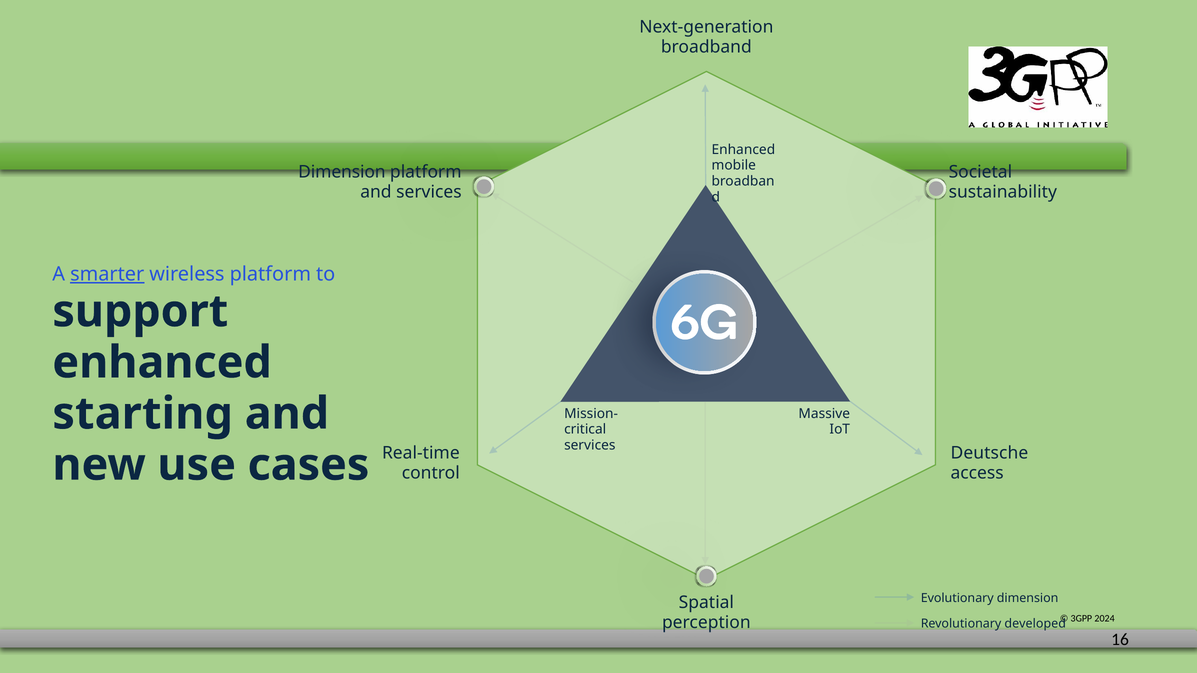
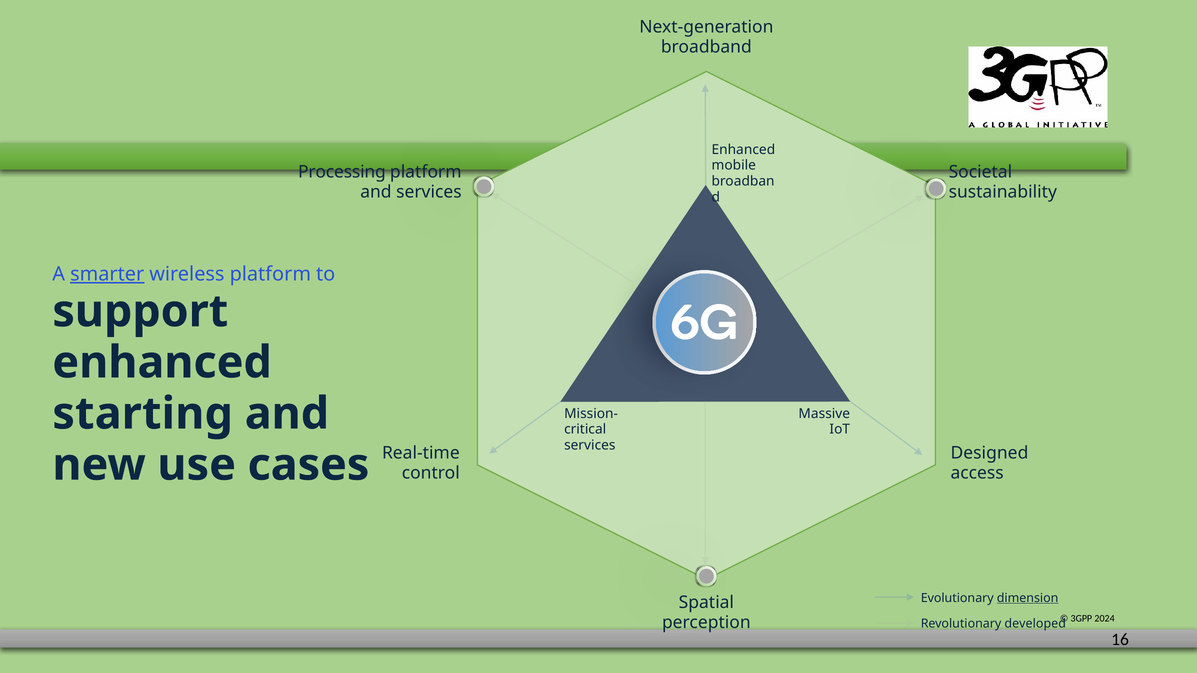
Dimension at (342, 172): Dimension -> Processing
Deutsche: Deutsche -> Designed
dimension at (1028, 598) underline: none -> present
